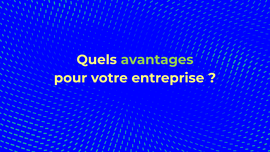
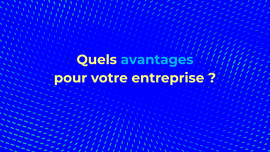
avantages colour: light green -> light blue
